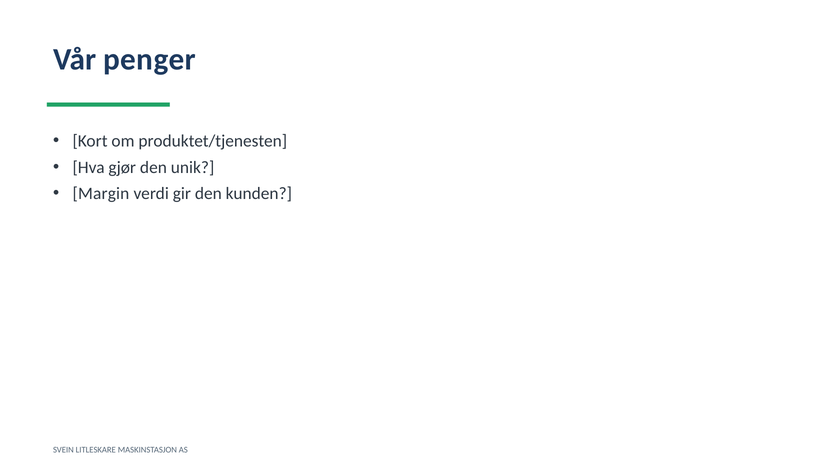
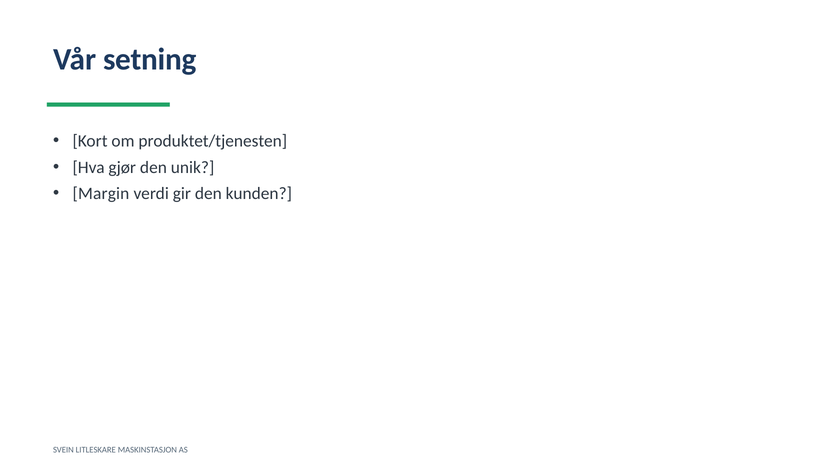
penger: penger -> setning
